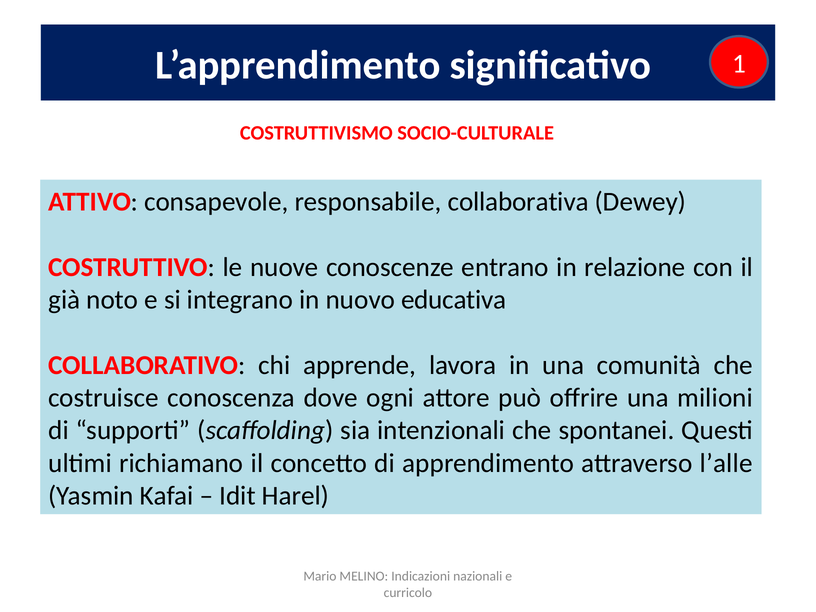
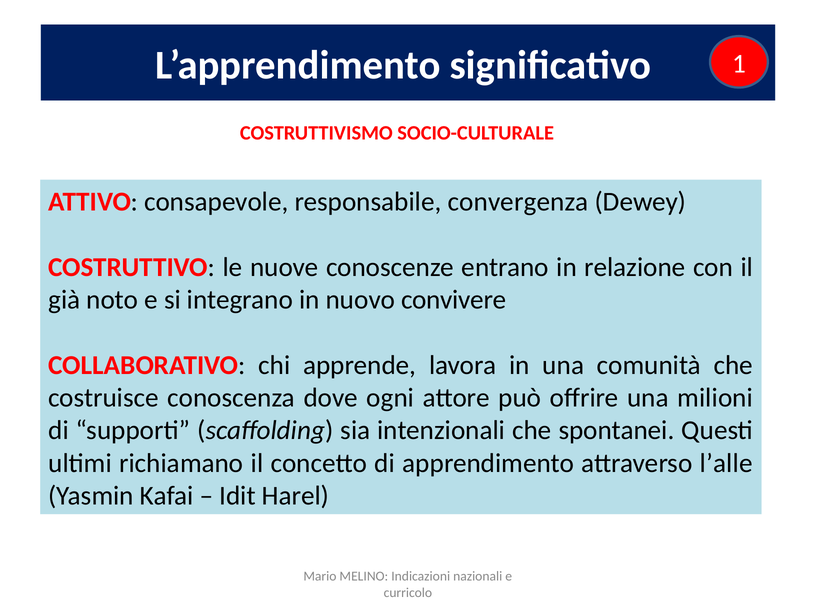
collaborativa: collaborativa -> convergenza
educativa: educativa -> convivere
